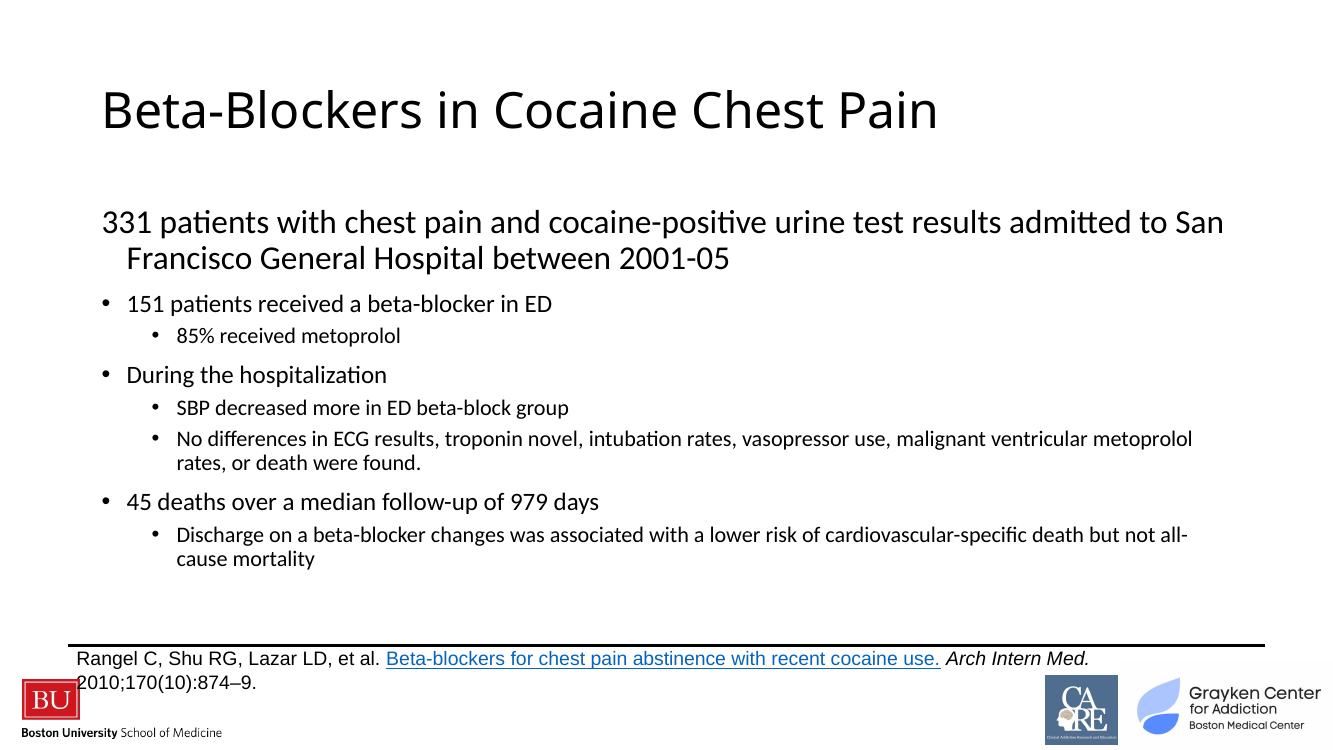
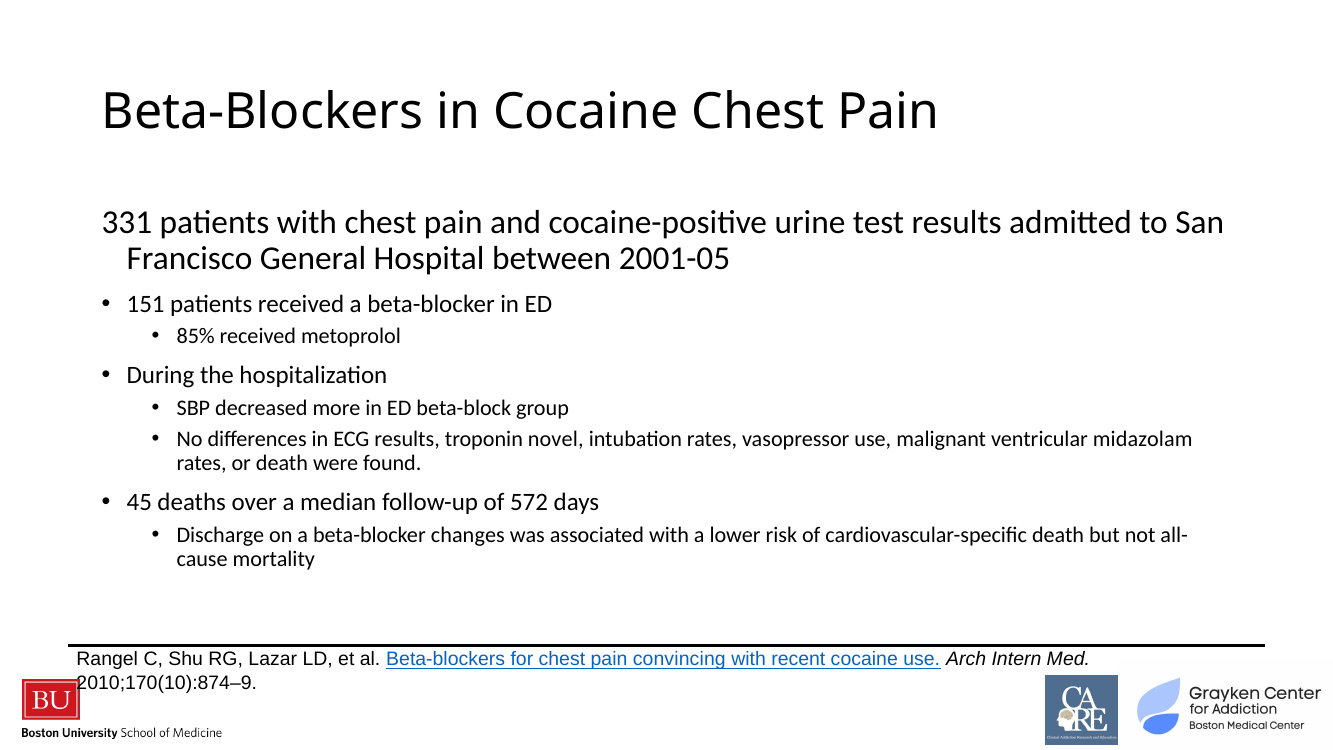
ventricular metoprolol: metoprolol -> midazolam
979: 979 -> 572
abstinence: abstinence -> convincing
